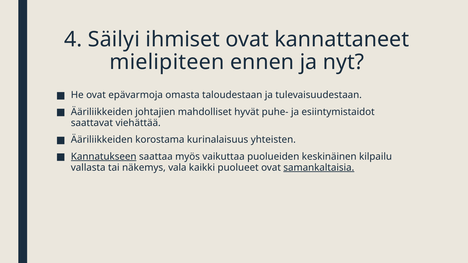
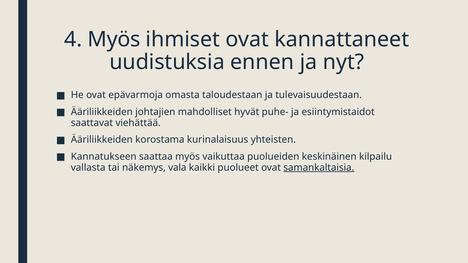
4 Säilyi: Säilyi -> Myös
mielipiteen: mielipiteen -> uudistuksia
Kannatukseen underline: present -> none
